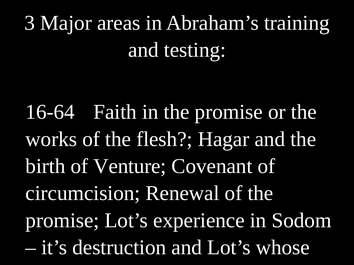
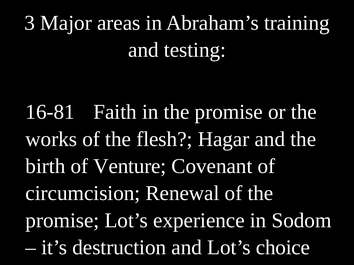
16-64: 16-64 -> 16-81
whose: whose -> choice
